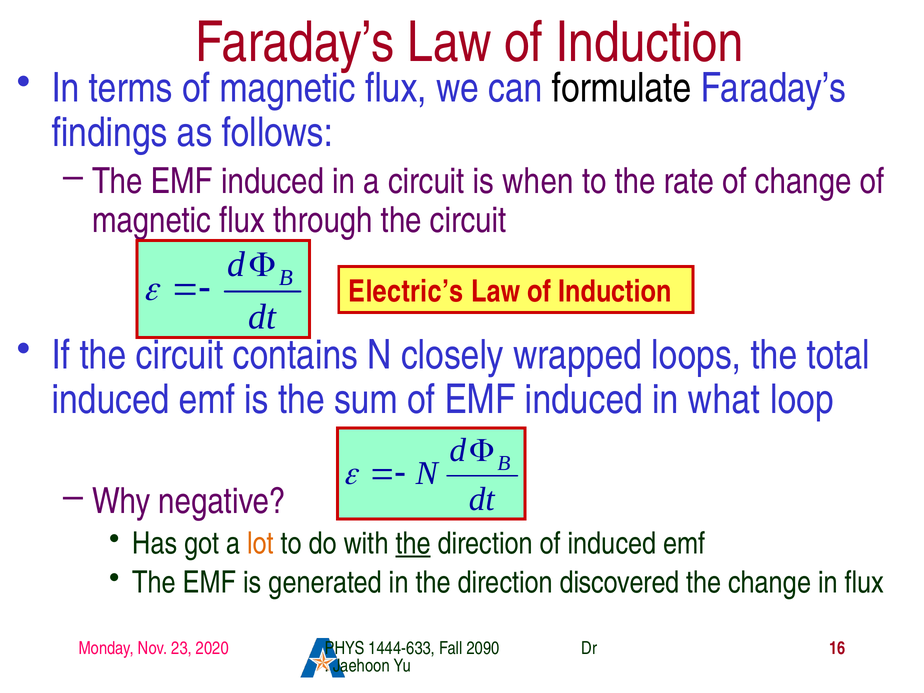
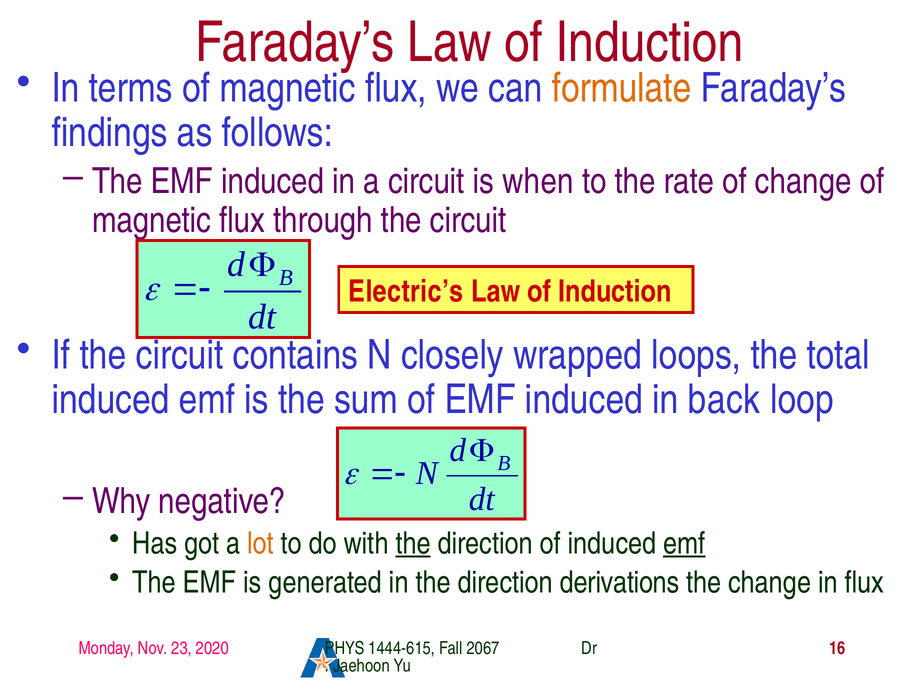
formulate colour: black -> orange
what: what -> back
emf at (684, 543) underline: none -> present
discovered: discovered -> derivations
1444-633: 1444-633 -> 1444-615
2090: 2090 -> 2067
